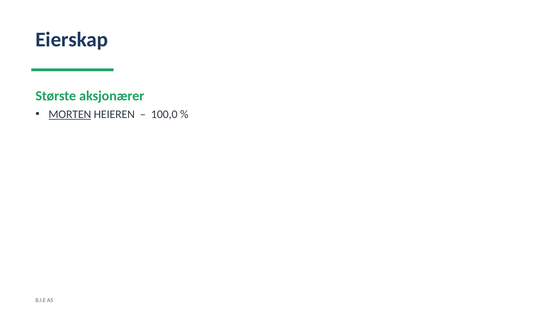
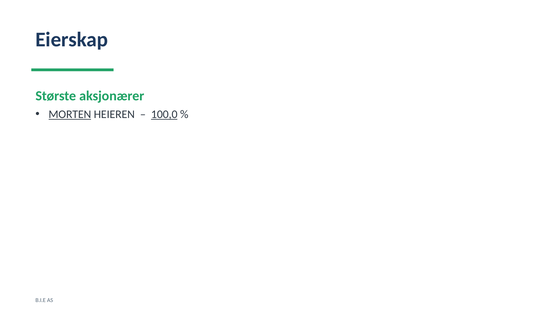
100,0 underline: none -> present
